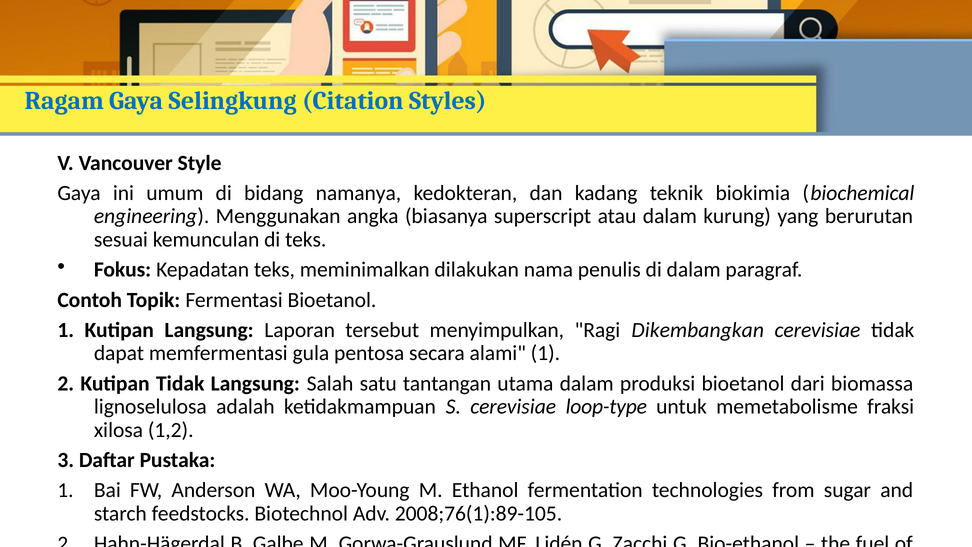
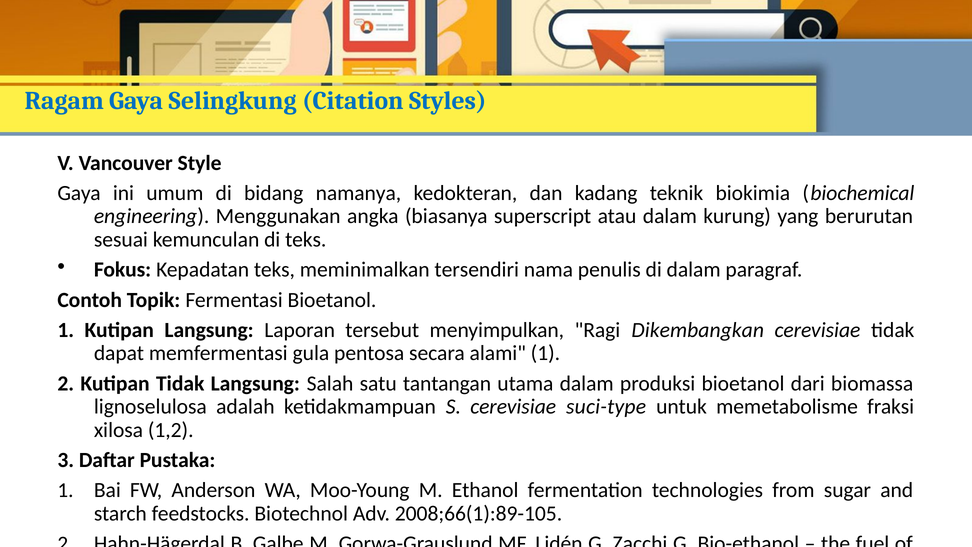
dilakukan: dilakukan -> tersendiri
loop-type: loop-type -> suci-type
2008;76(1):89-105: 2008;76(1):89-105 -> 2008;66(1):89-105
